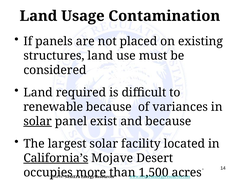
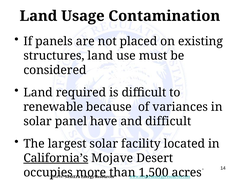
solar at (38, 121) underline: present -> none
exist: exist -> have
and because: because -> difficult
